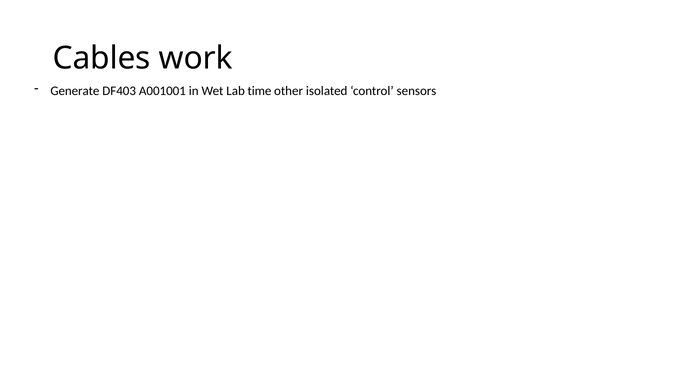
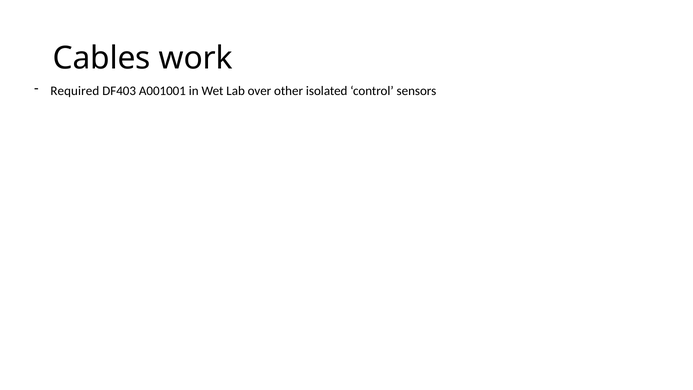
Generate: Generate -> Required
time: time -> over
